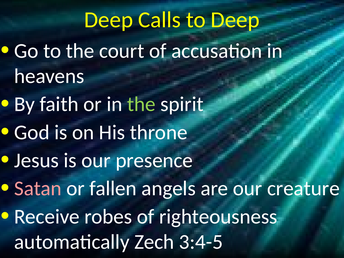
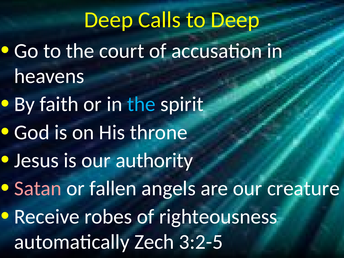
the at (141, 104) colour: light green -> light blue
presence: presence -> authority
3:4-5: 3:4-5 -> 3:2-5
